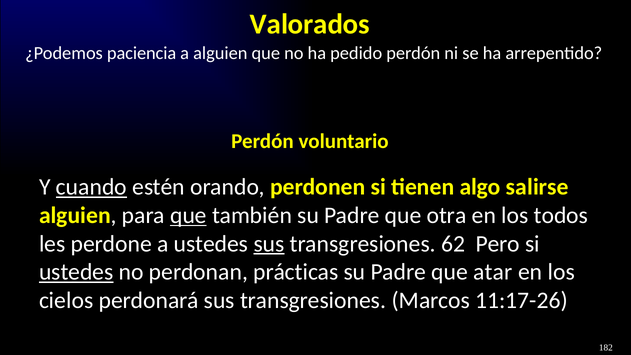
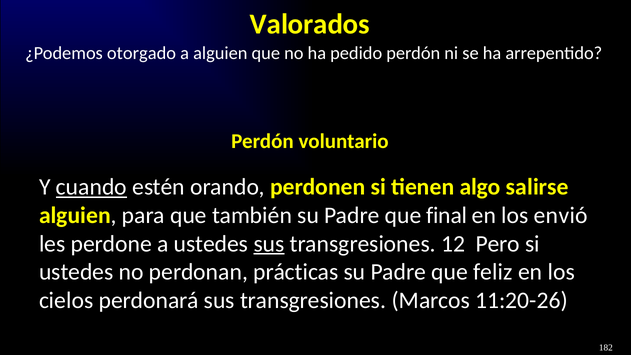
paciencia: paciencia -> otorgado
que at (188, 215) underline: present -> none
otra: otra -> final
todos: todos -> envió
62: 62 -> 12
ustedes at (76, 272) underline: present -> none
atar: atar -> feliz
11:17-26: 11:17-26 -> 11:20-26
